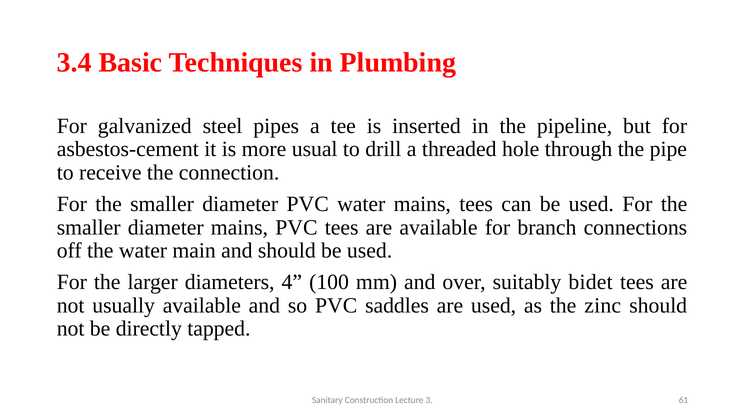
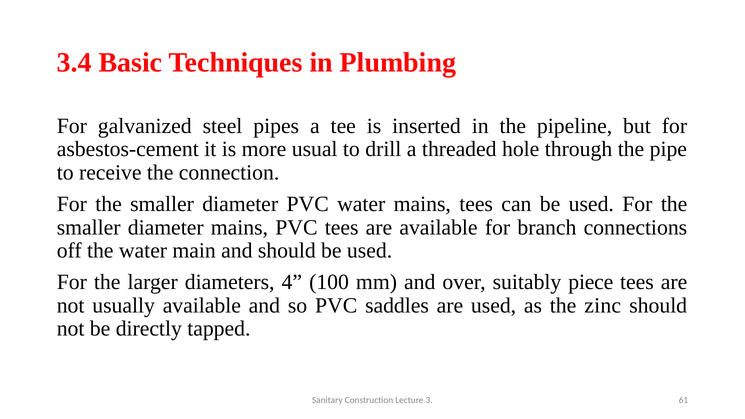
bidet: bidet -> piece
